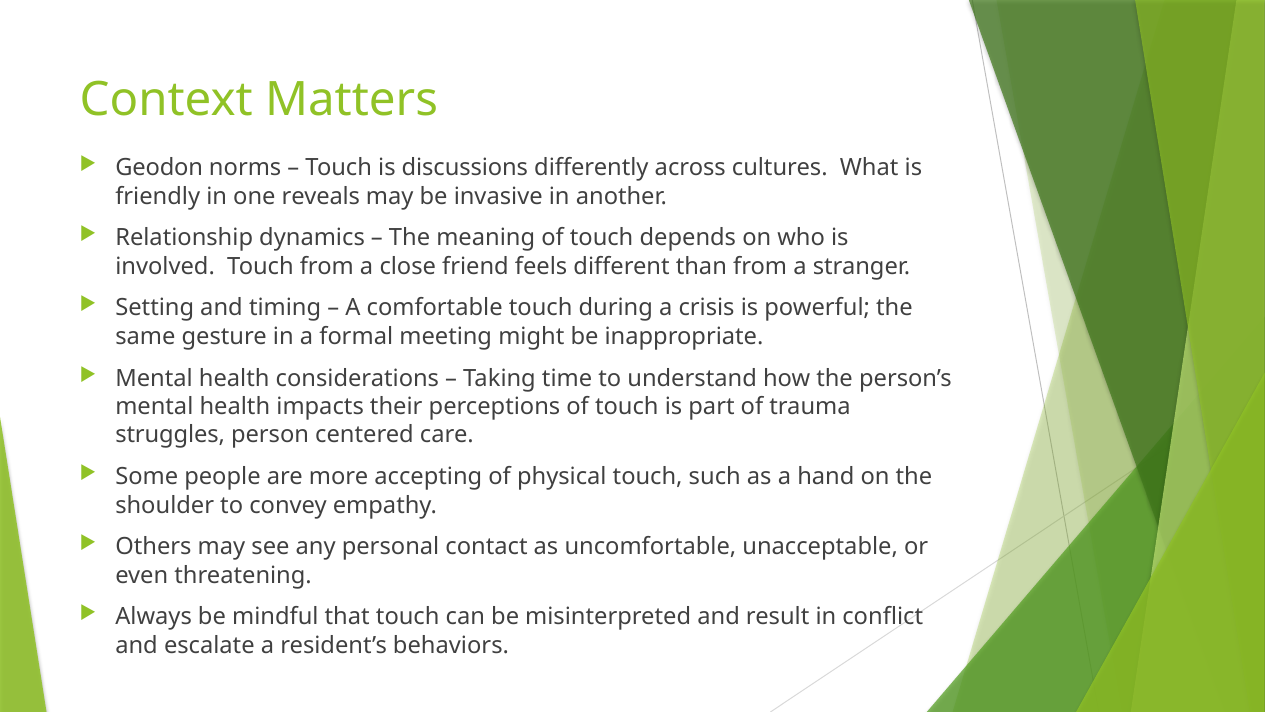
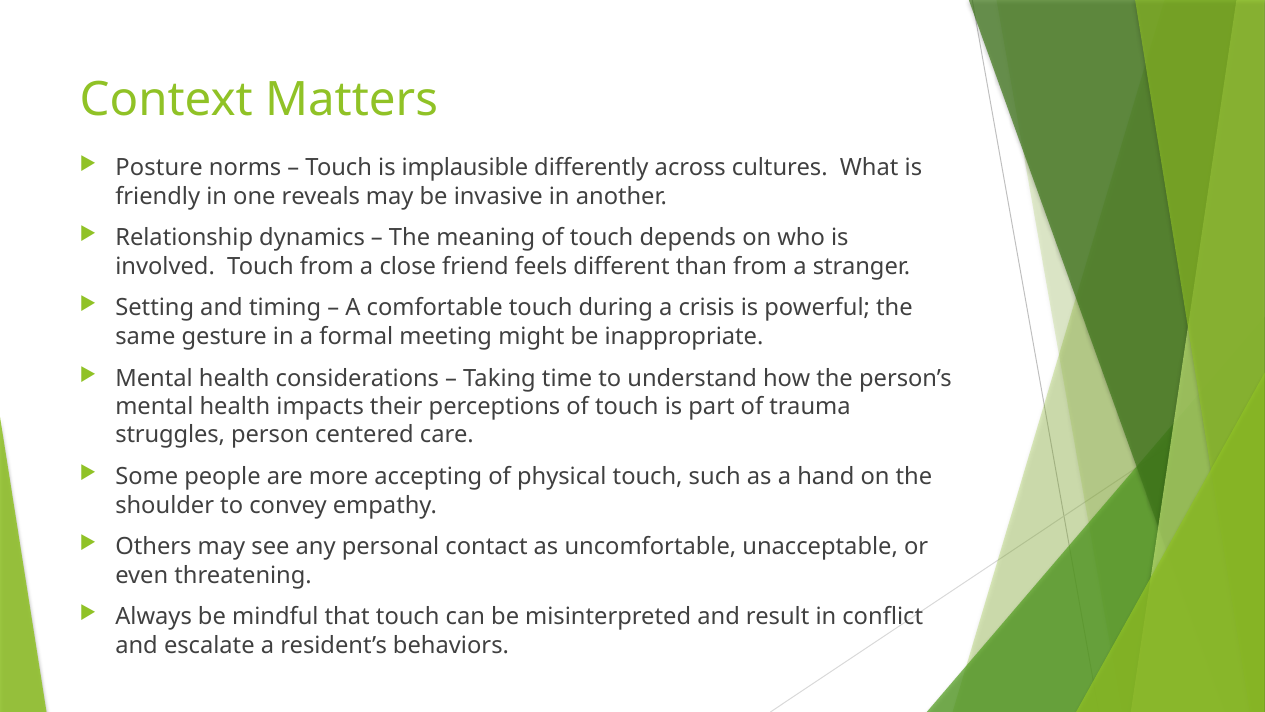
Geodon: Geodon -> Posture
discussions: discussions -> implausible
